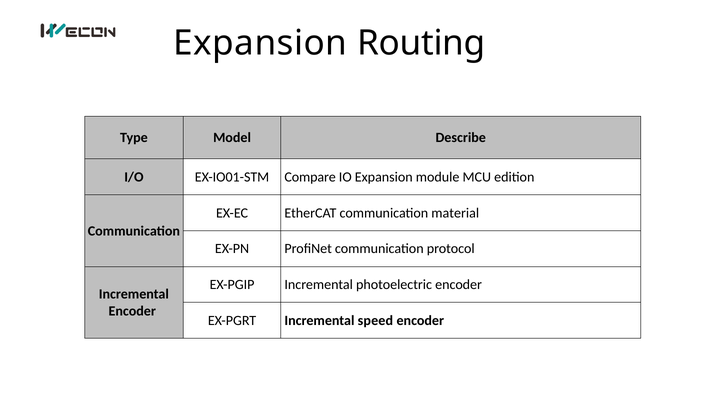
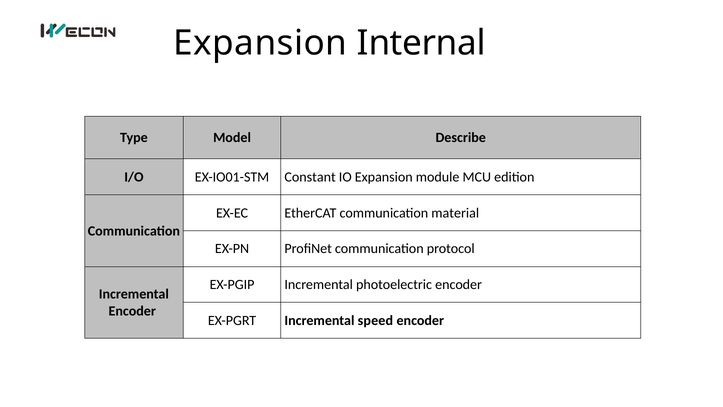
Routing: Routing -> Internal
Compare: Compare -> Constant
